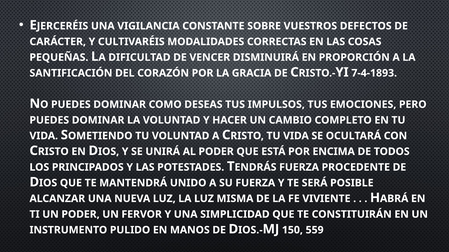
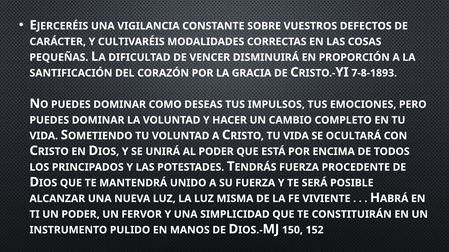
7-4-1893: 7-4-1893 -> 7-8-1893
559: 559 -> 152
